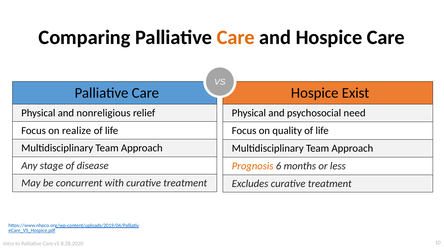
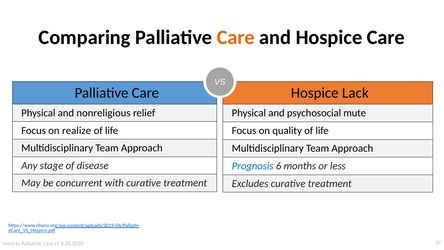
Exist: Exist -> Lack
need: need -> mute
Prognosis colour: orange -> blue
